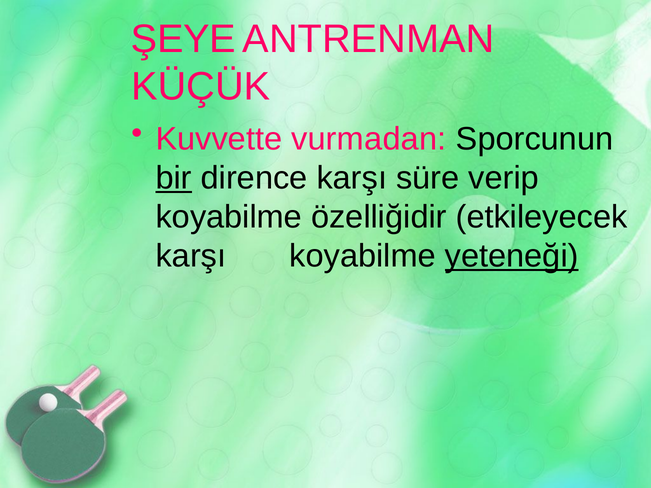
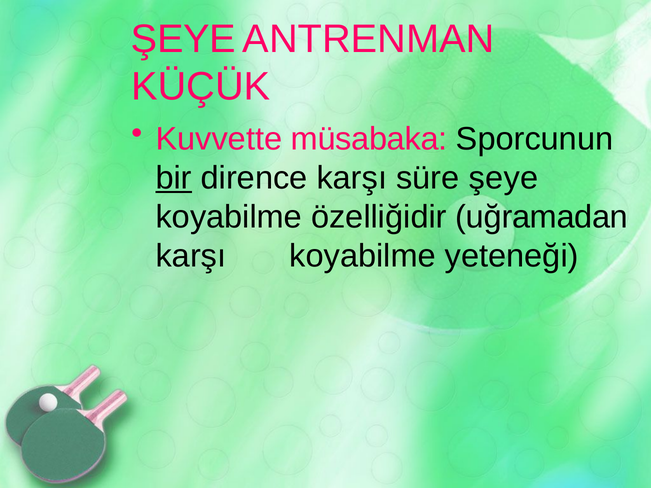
vurmadan: vurmadan -> müsabaka
süre verip: verip -> şeye
etkileyecek: etkileyecek -> uğramadan
yeteneği underline: present -> none
